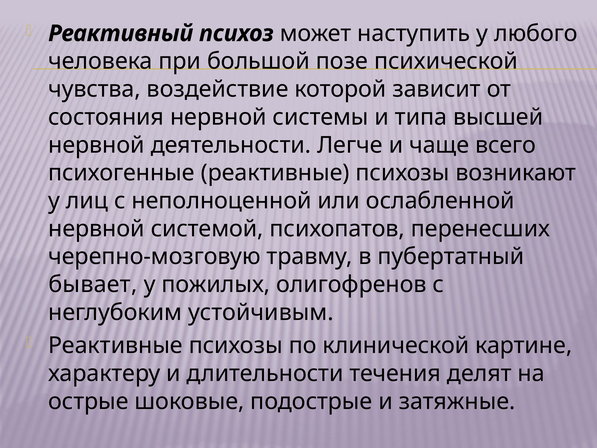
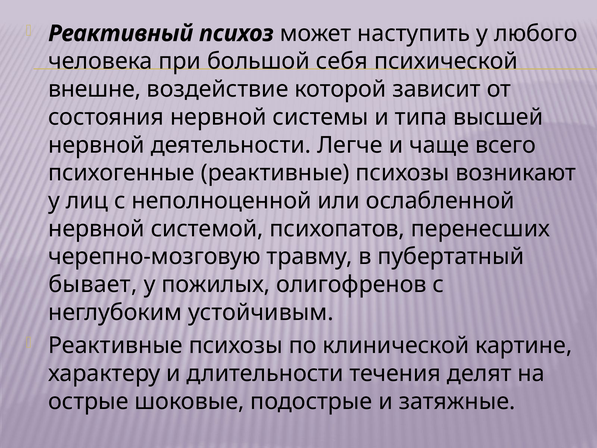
позе: позе -> себя
чувства: чувства -> внешне
